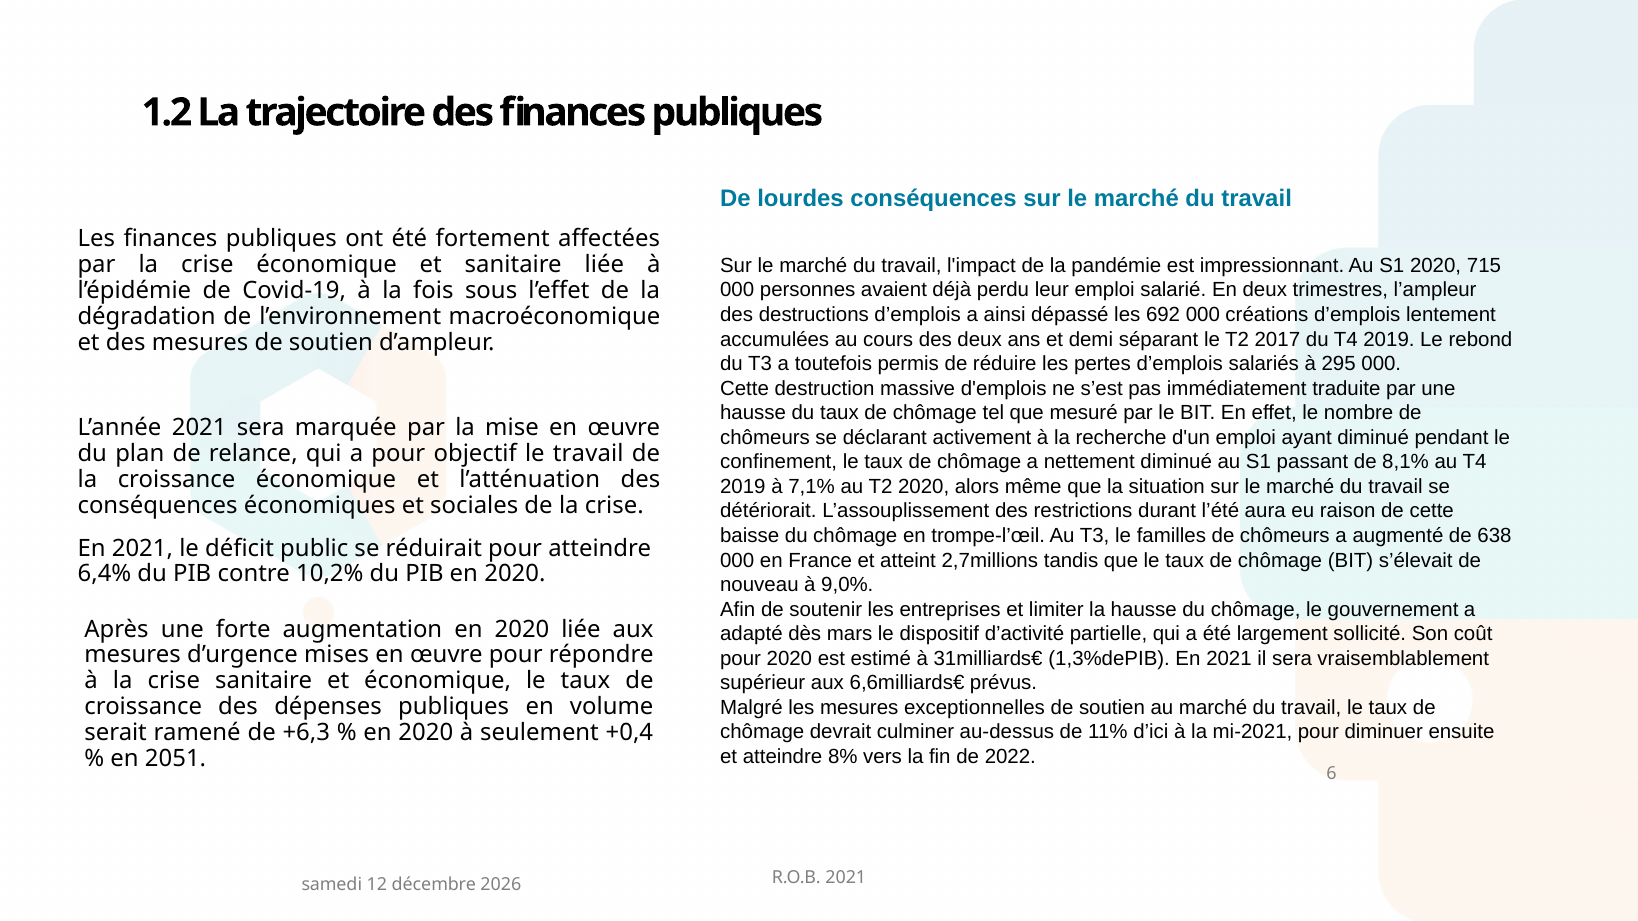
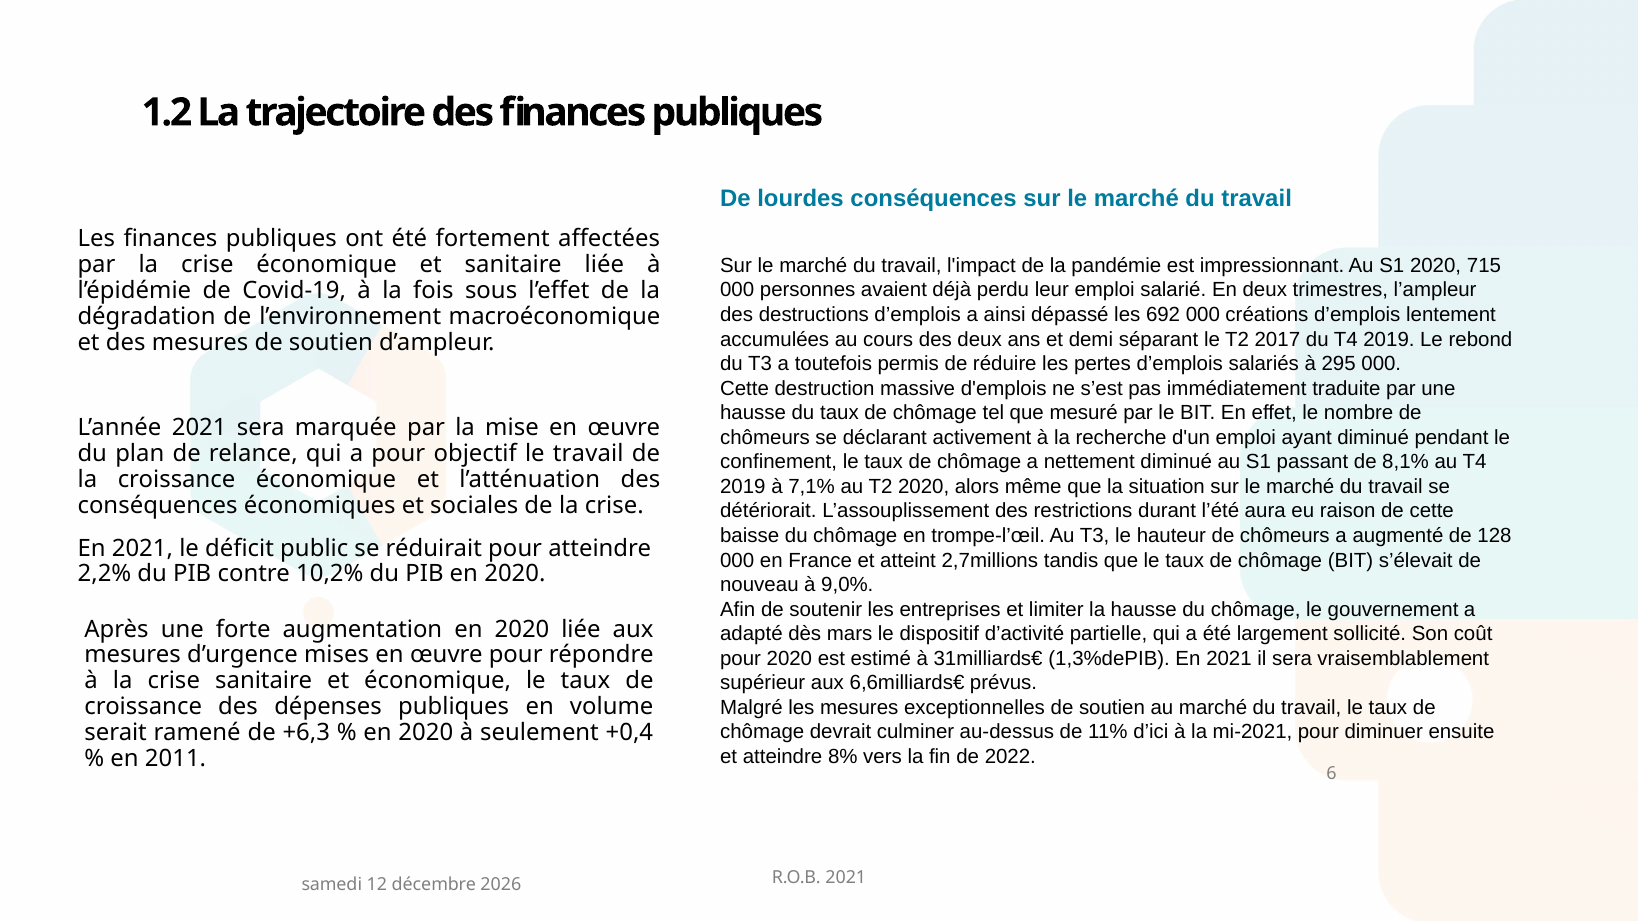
familles: familles -> hauteur
638: 638 -> 128
6,4%: 6,4% -> 2,2%
2051: 2051 -> 2011
